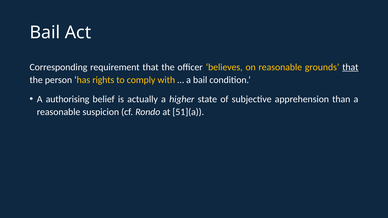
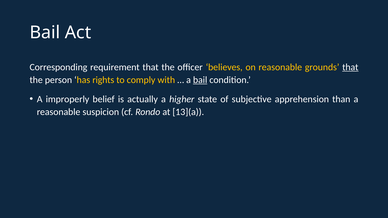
bail at (200, 80) underline: none -> present
authorising: authorising -> improperly
51](a: 51](a -> 13](a
